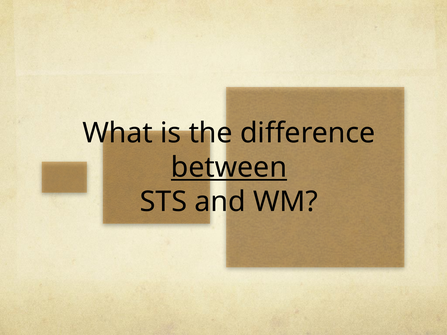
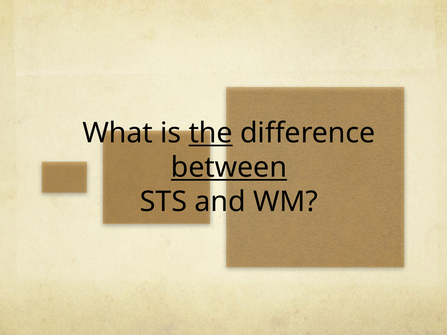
the underline: none -> present
